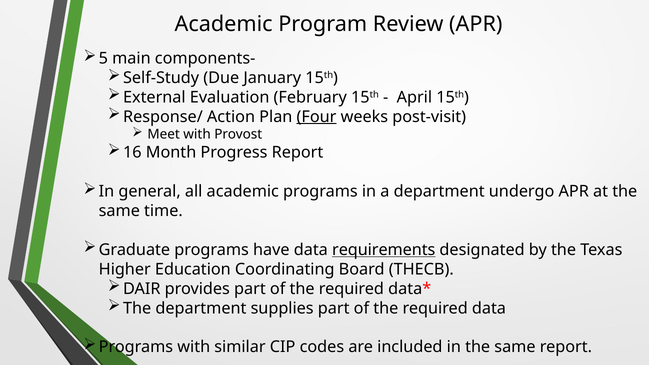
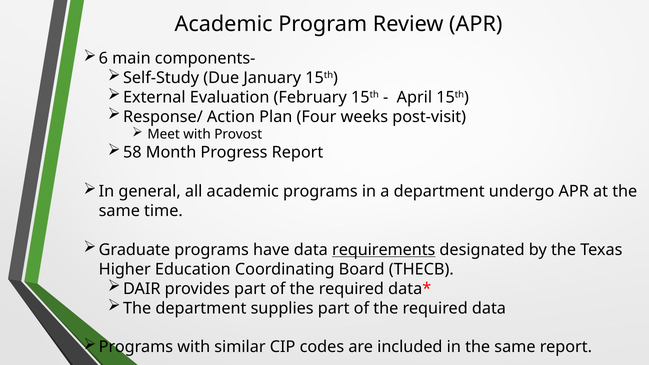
5: 5 -> 6
Four underline: present -> none
16: 16 -> 58
